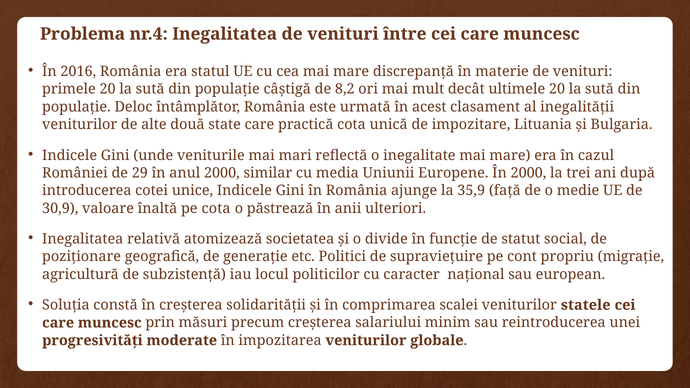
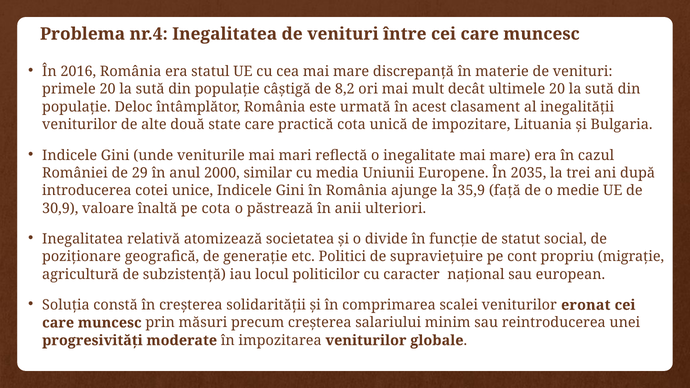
În 2000: 2000 -> 2035
statele: statele -> eronat
